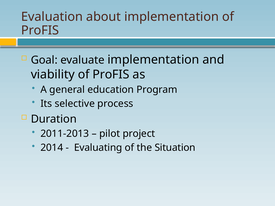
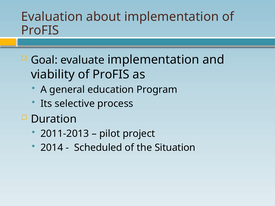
Evaluating: Evaluating -> Scheduled
